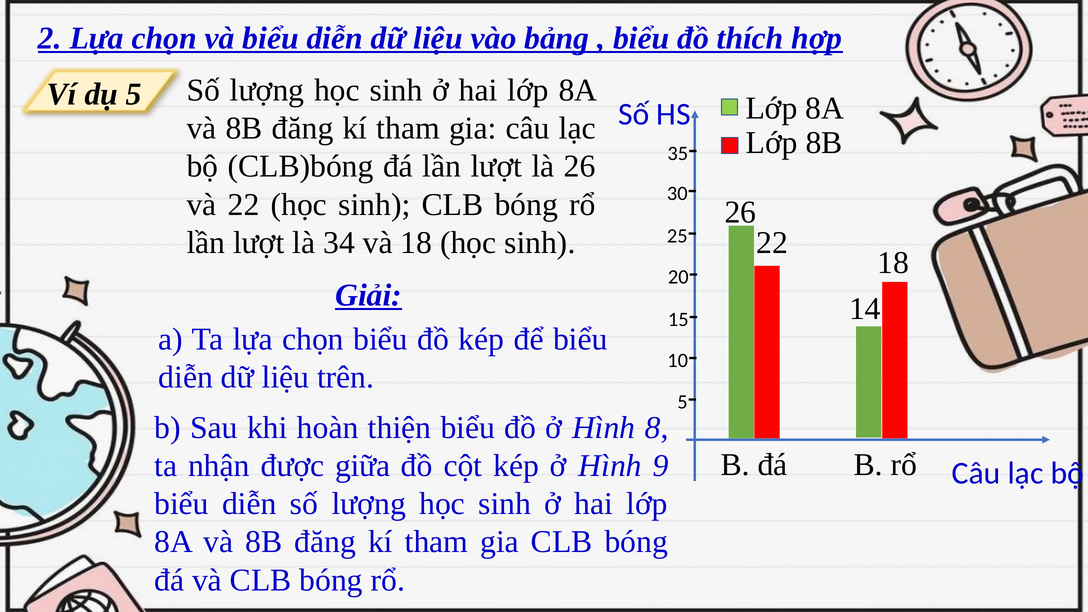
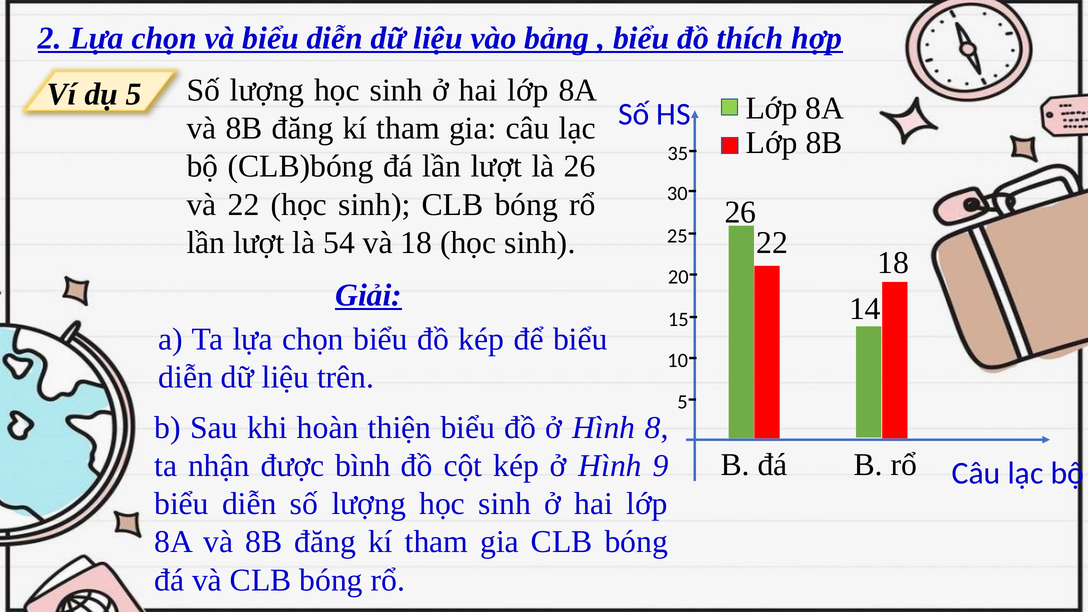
34: 34 -> 54
giữa: giữa -> bình
